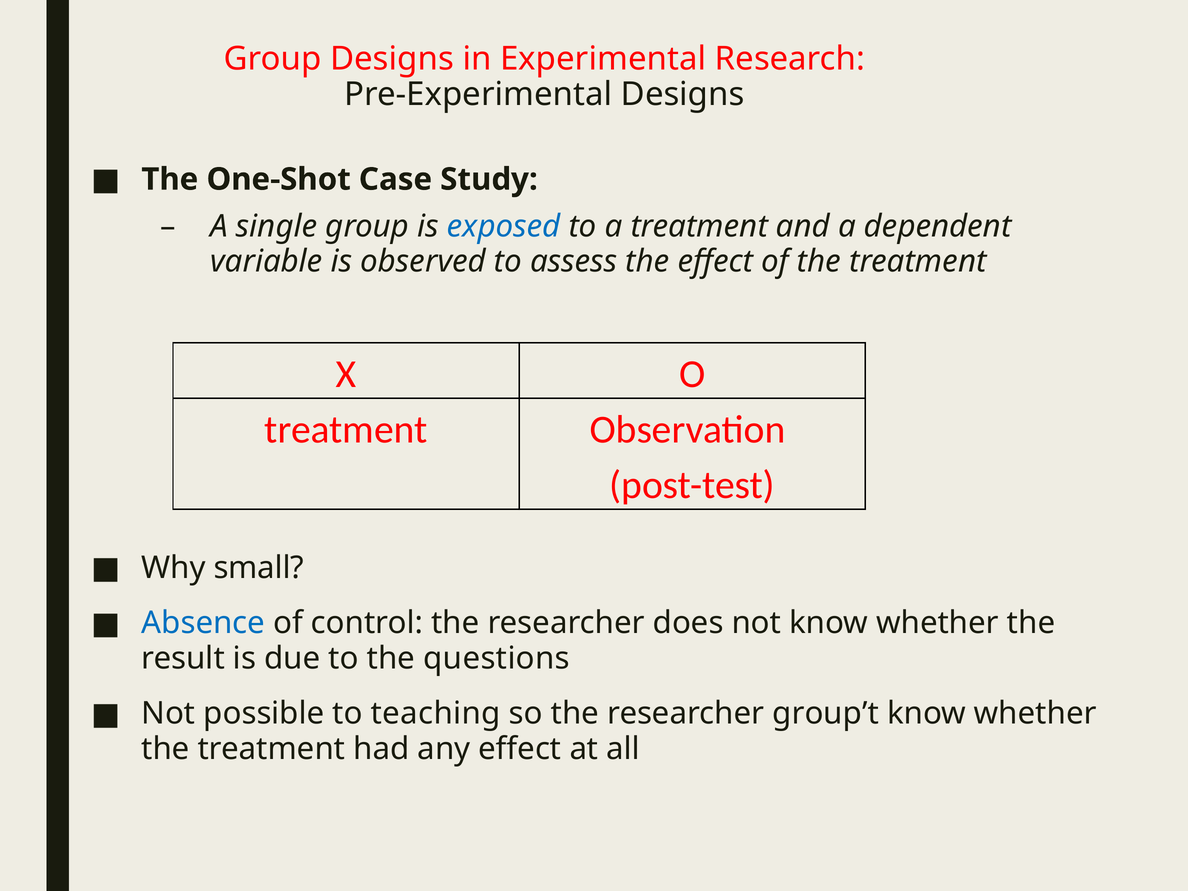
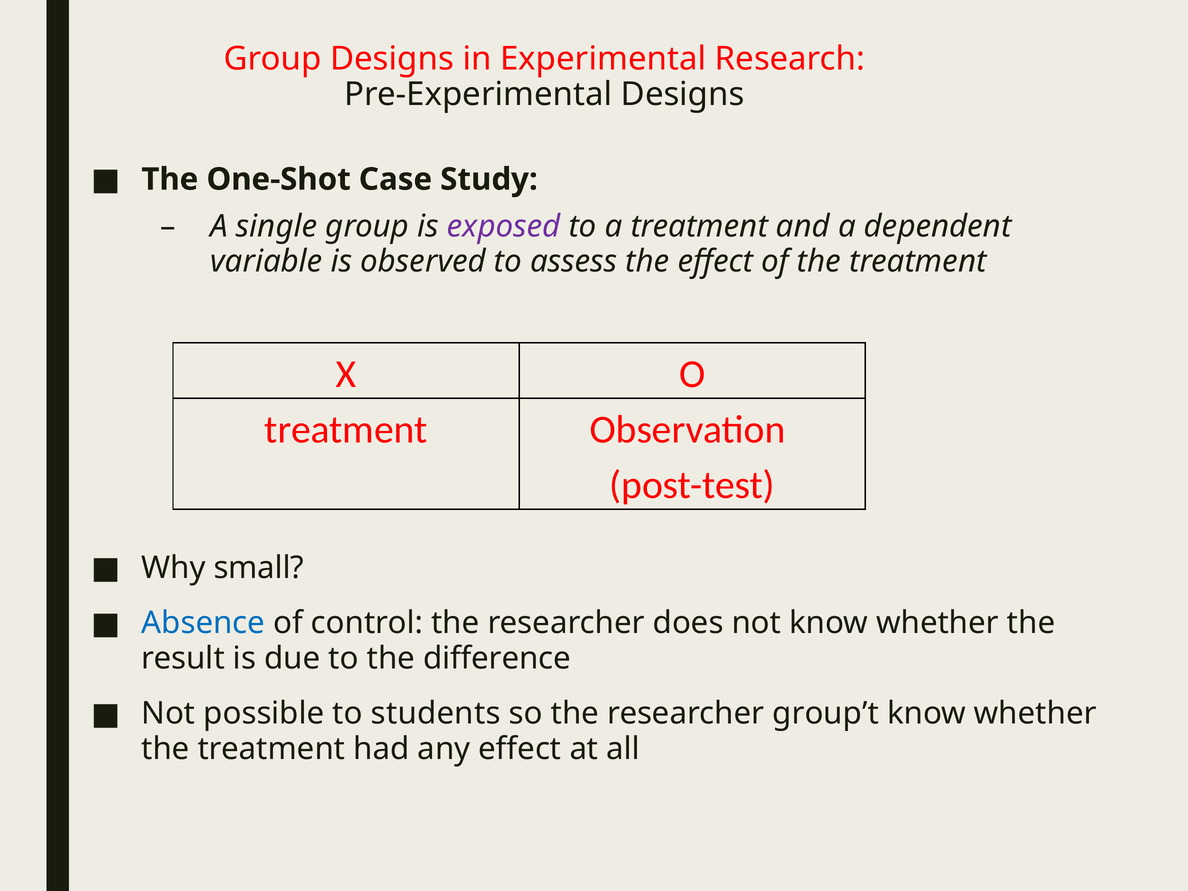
exposed colour: blue -> purple
questions: questions -> difference
teaching: teaching -> students
